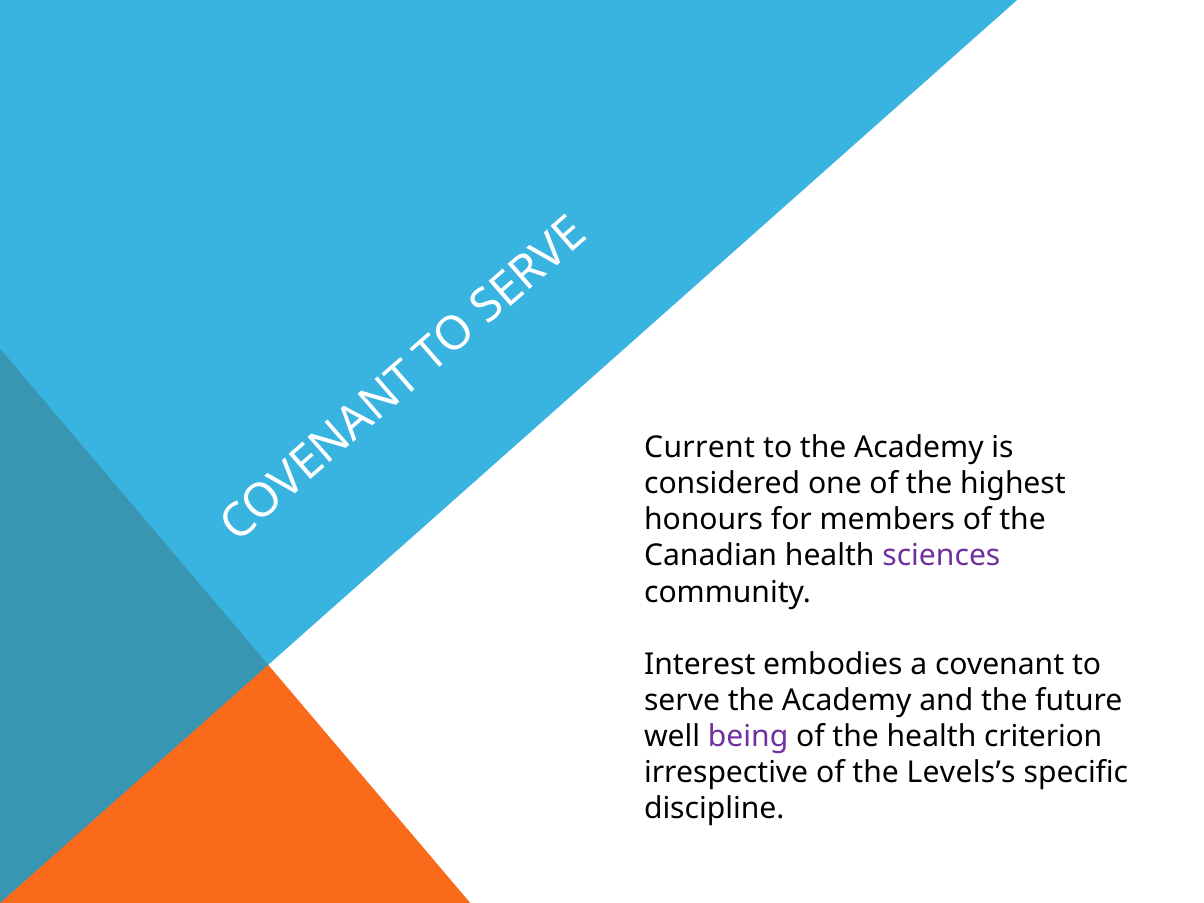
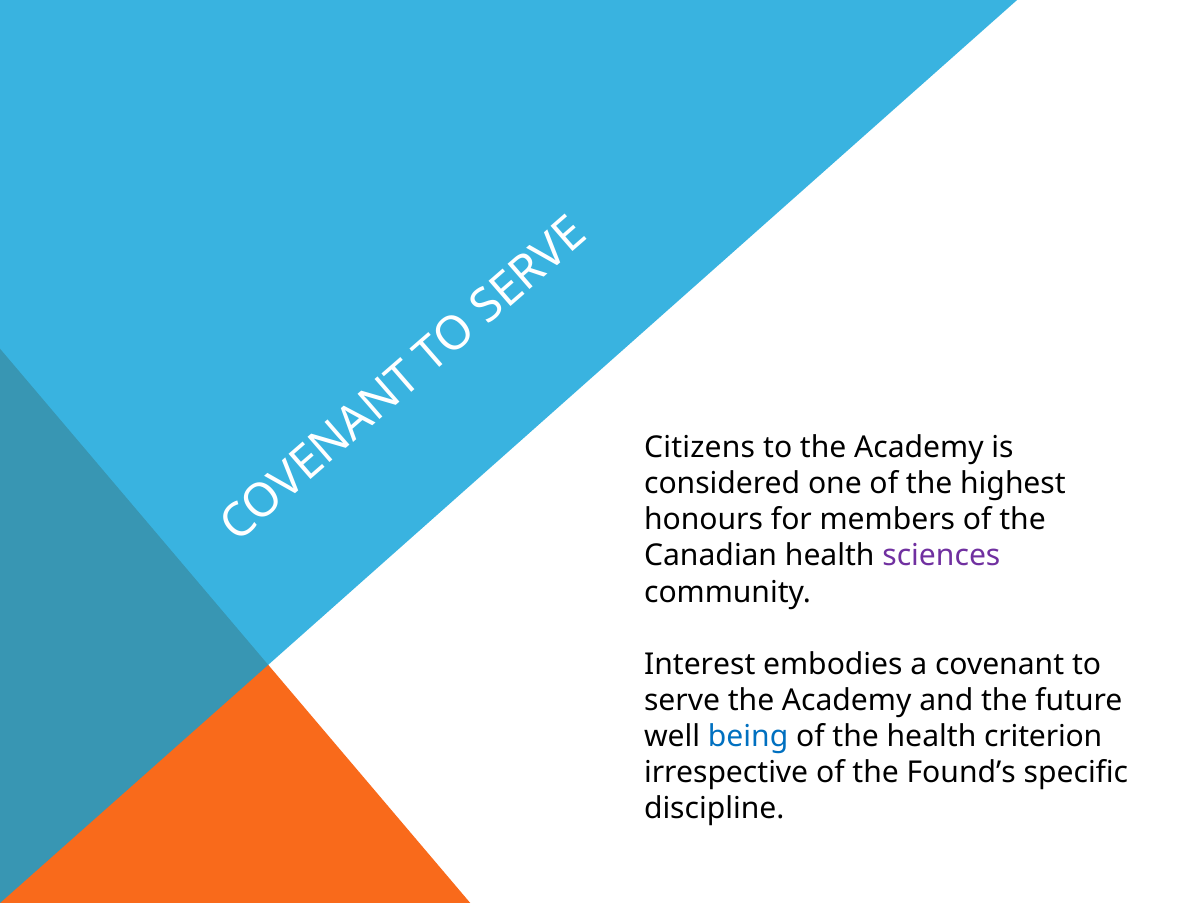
Current: Current -> Citizens
being colour: purple -> blue
Levels’s: Levels’s -> Found’s
